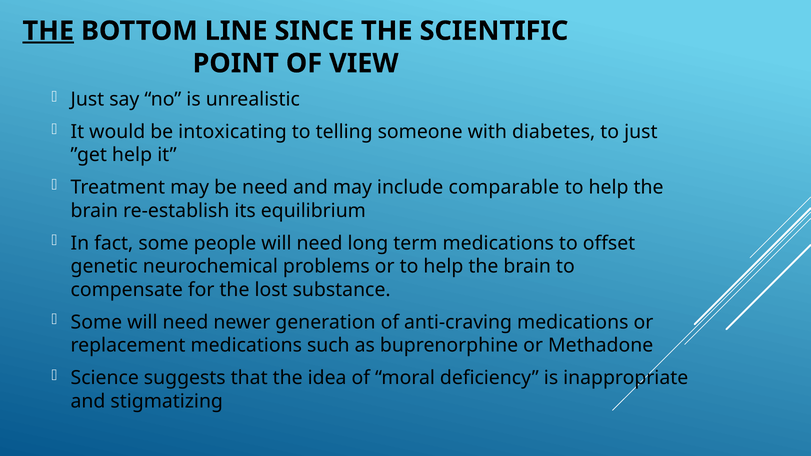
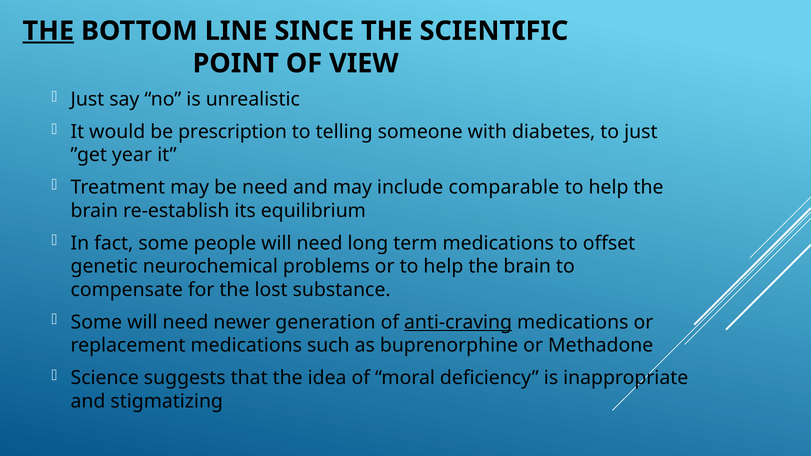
intoxicating: intoxicating -> prescription
”get help: help -> year
anti-craving underline: none -> present
